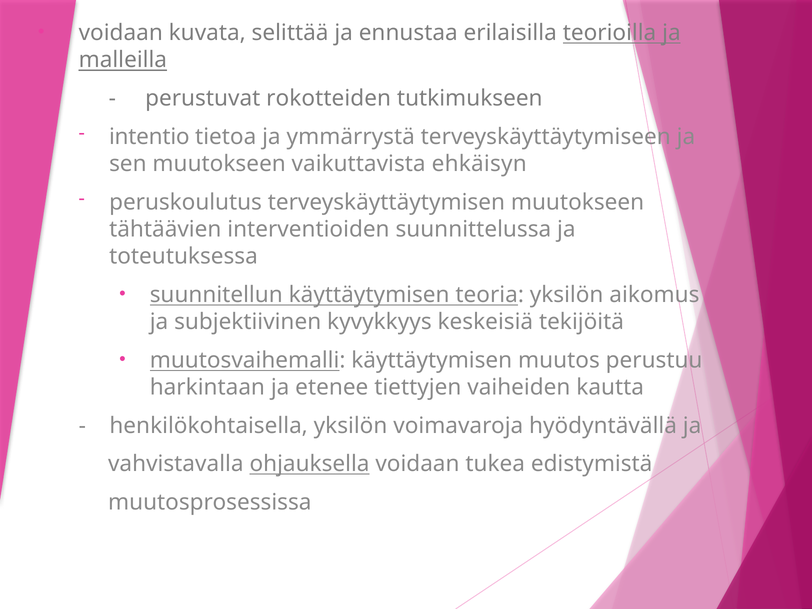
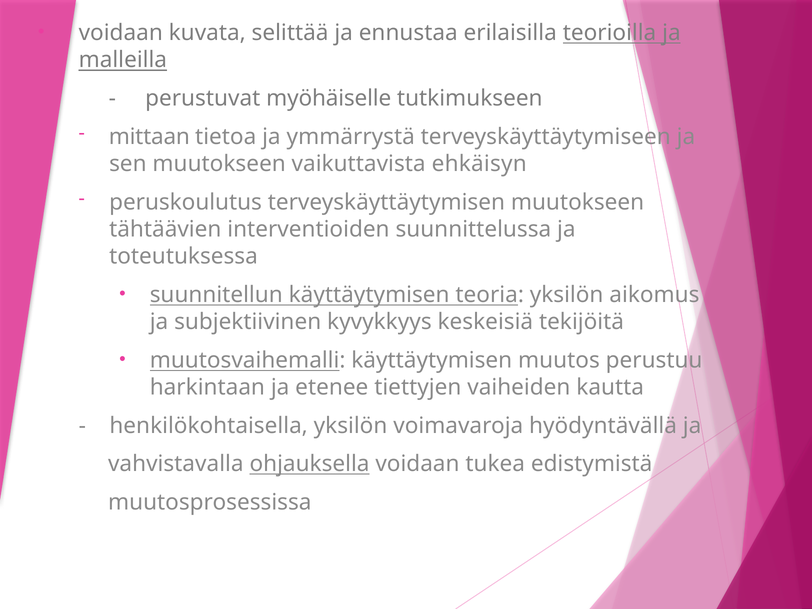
rokotteiden: rokotteiden -> myöhäiselle
intentio: intentio -> mittaan
